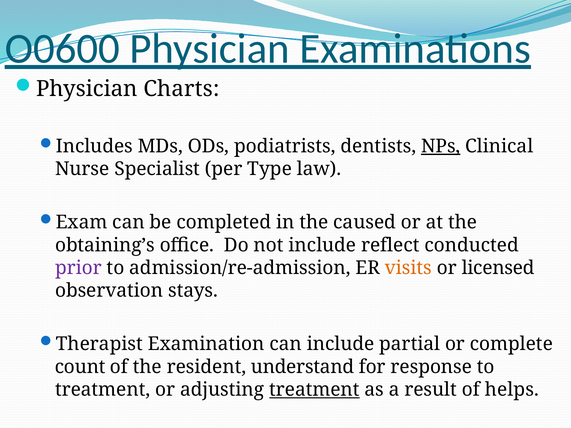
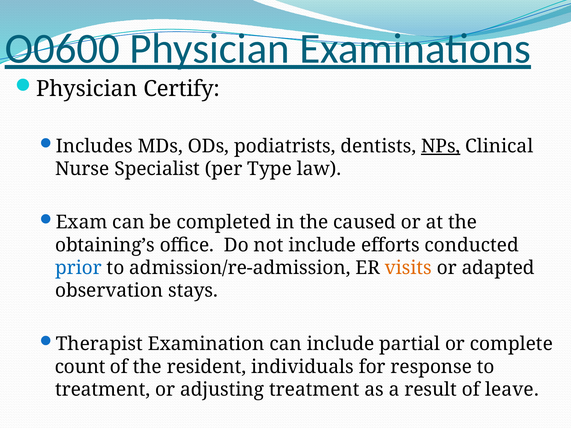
Charts: Charts -> Certify
reflect: reflect -> efforts
prior colour: purple -> blue
licensed: licensed -> adapted
understand: understand -> individuals
treatment at (314, 390) underline: present -> none
helps: helps -> leave
